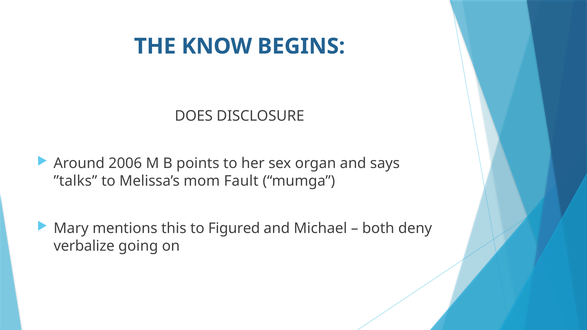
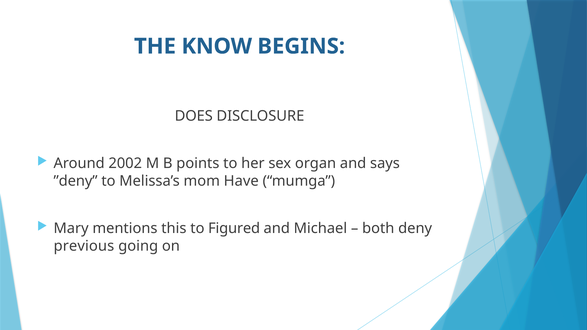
2006: 2006 -> 2002
”talks: ”talks -> ”deny
Fault: Fault -> Have
verbalize: verbalize -> previous
